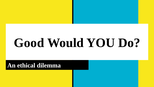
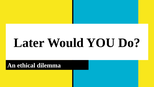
Good: Good -> Later
